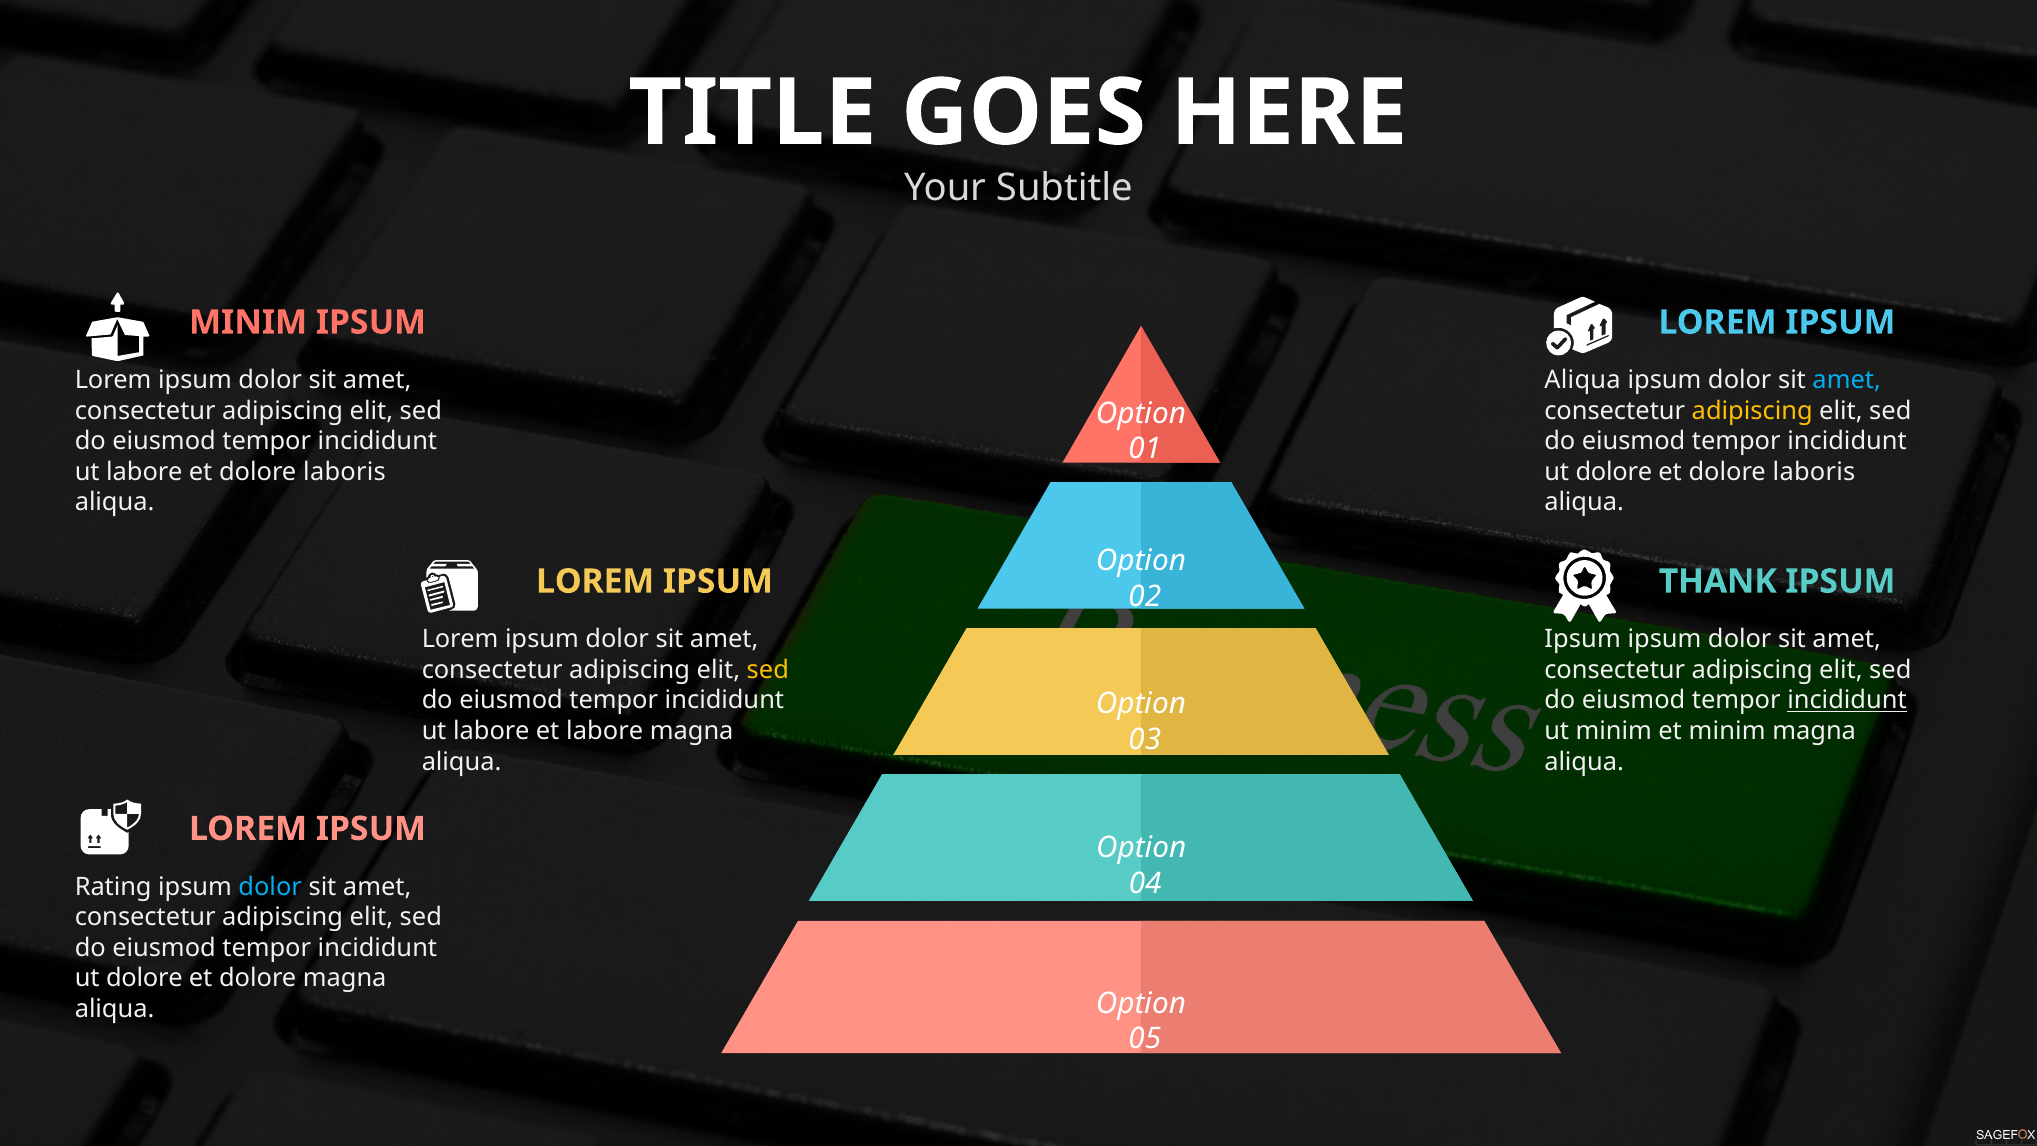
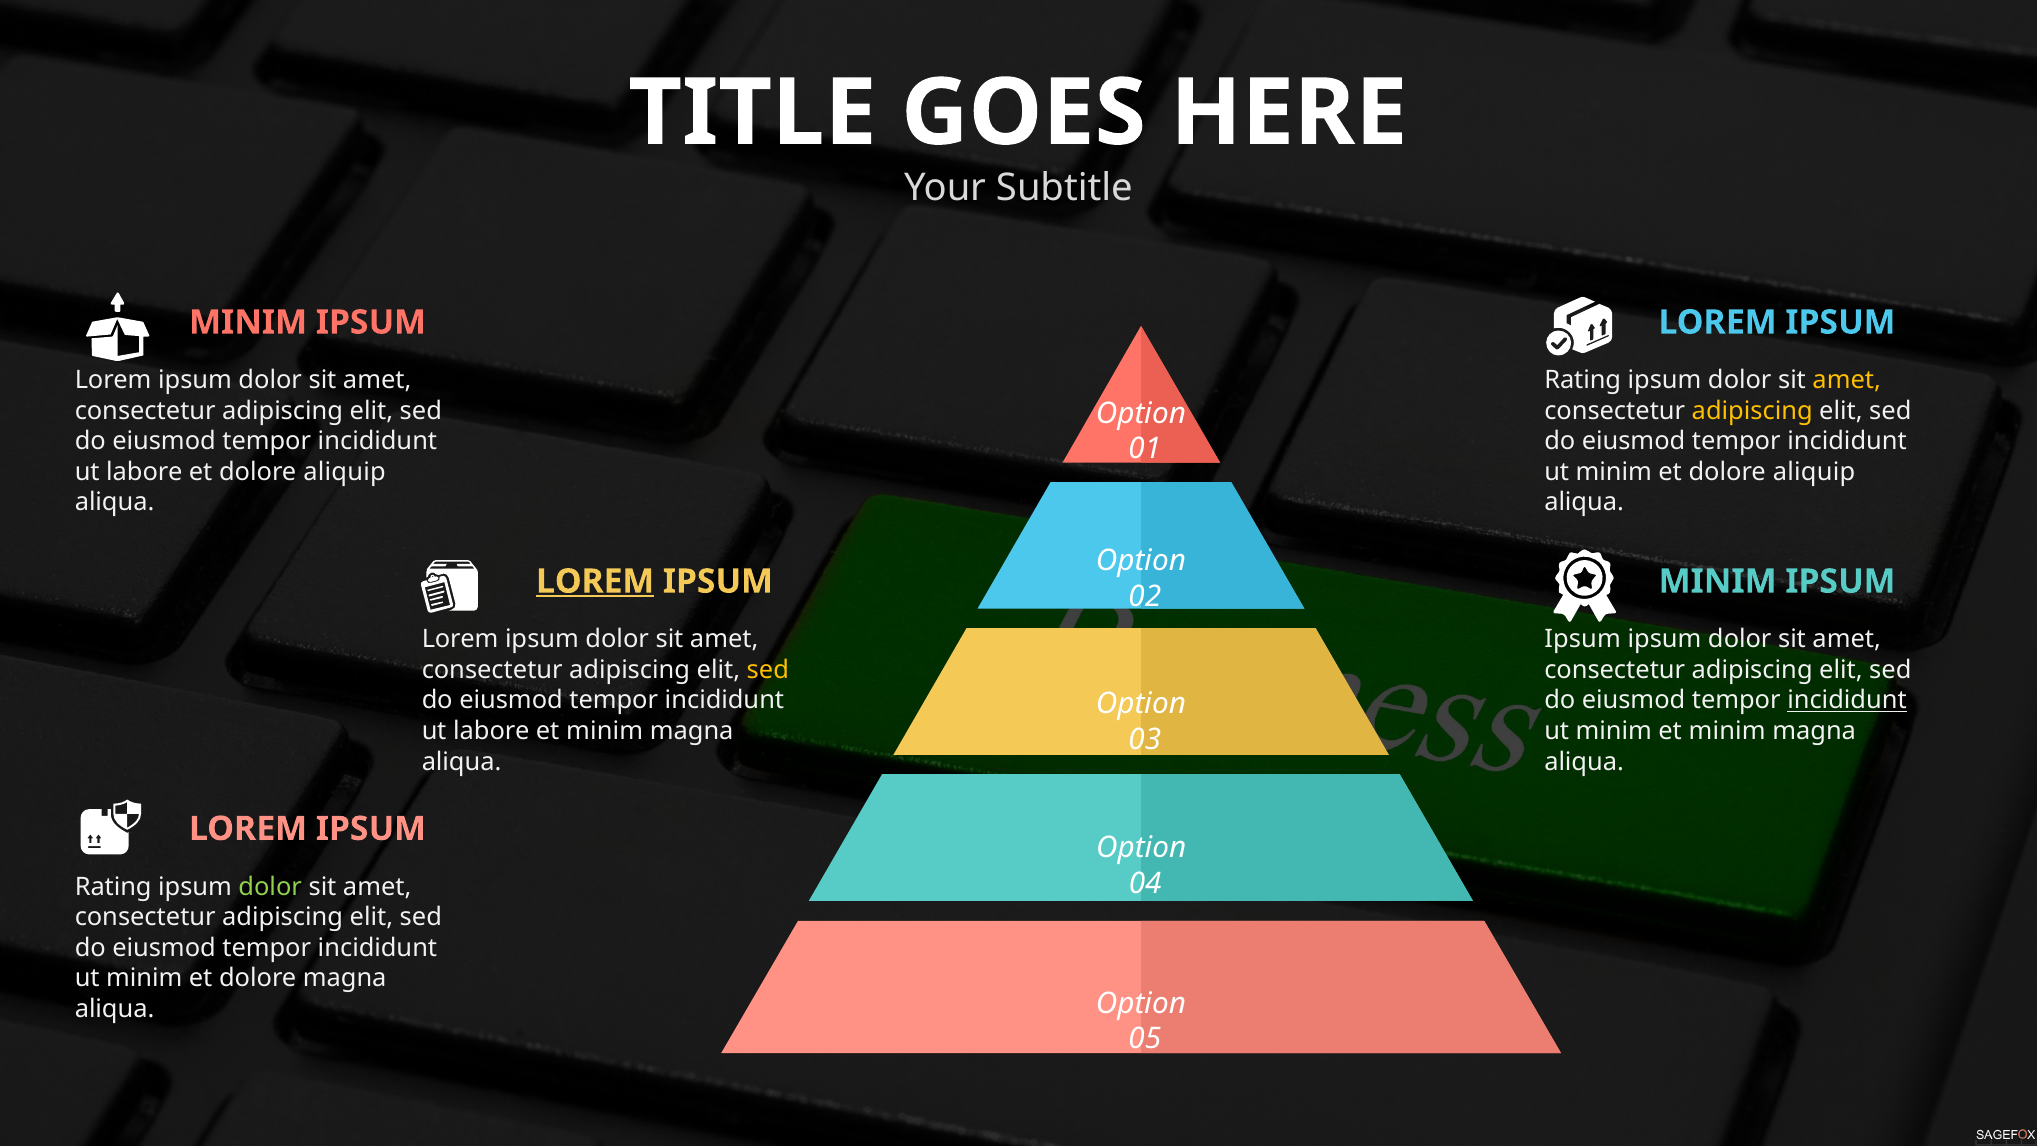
Aliqua at (1583, 380): Aliqua -> Rating
amet at (1847, 380) colour: light blue -> yellow
labore et dolore laboris: laboris -> aliquip
dolore at (1614, 472): dolore -> minim
laboris at (1814, 472): laboris -> aliquip
LOREM at (595, 581) underline: none -> present
THANK at (1718, 581): THANK -> MINIM
labore et labore: labore -> minim
dolor at (270, 887) colour: light blue -> light green
dolore at (144, 978): dolore -> minim
